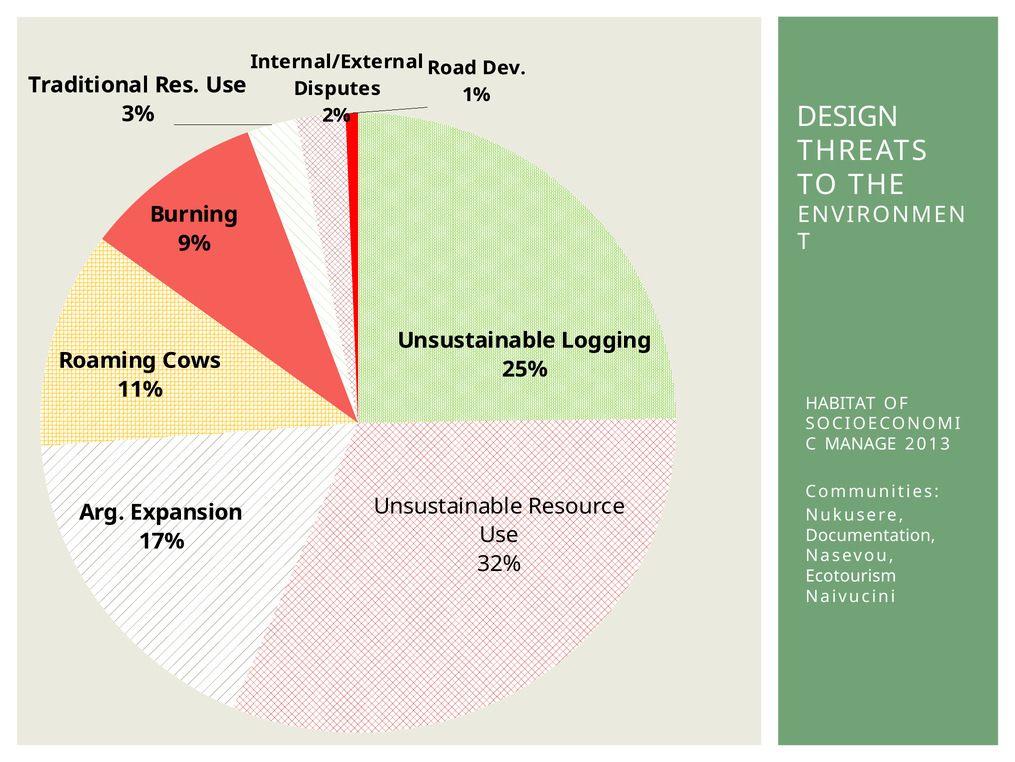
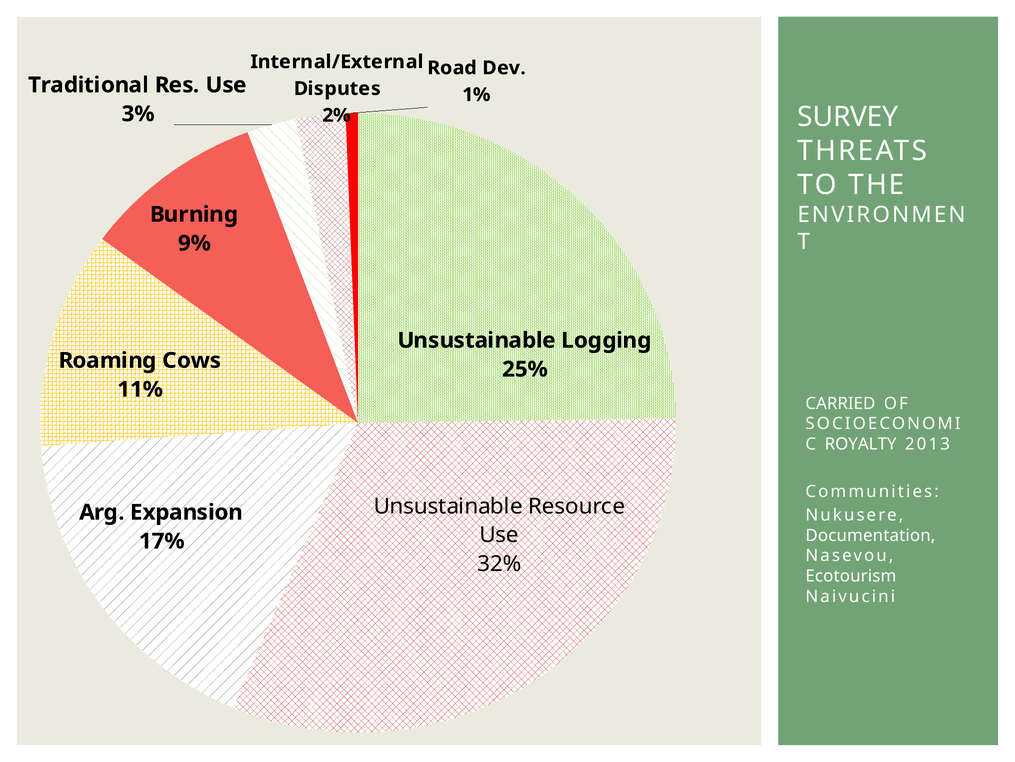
DESIGN: DESIGN -> SURVEY
HABITAT: HABITAT -> CARRIED
MANAGE: MANAGE -> ROYALTY
